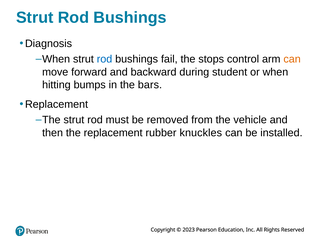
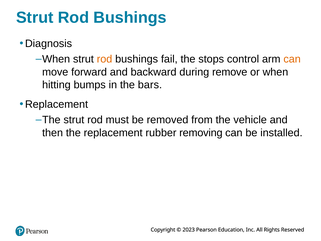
rod at (105, 59) colour: blue -> orange
student: student -> remove
knuckles: knuckles -> removing
